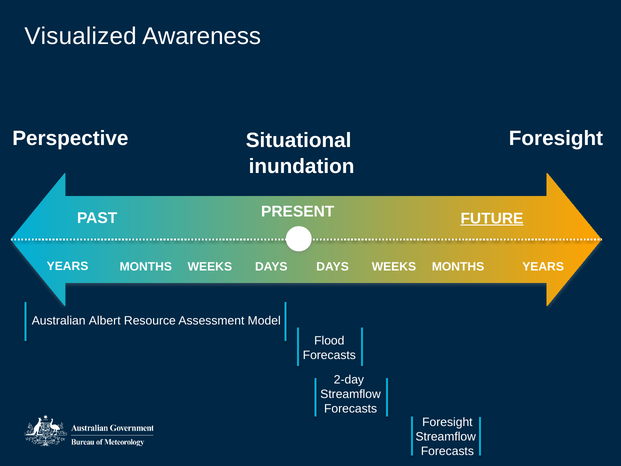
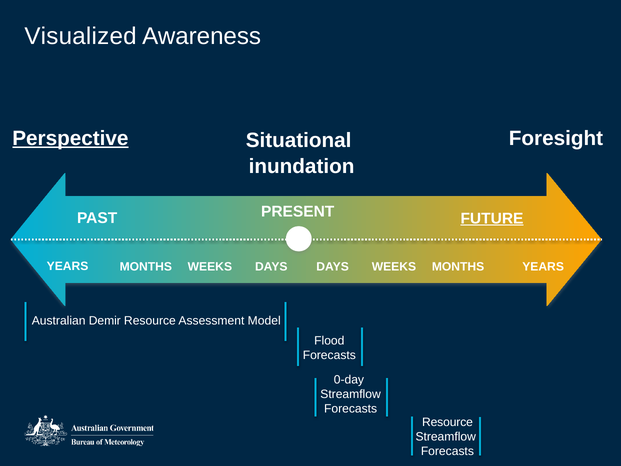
Perspective underline: none -> present
Albert: Albert -> Demir
2-day: 2-day -> 0-day
Foresight at (447, 422): Foresight -> Resource
